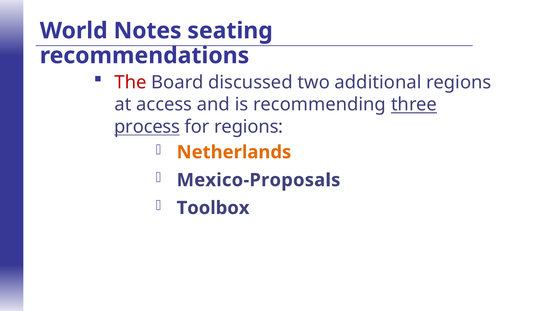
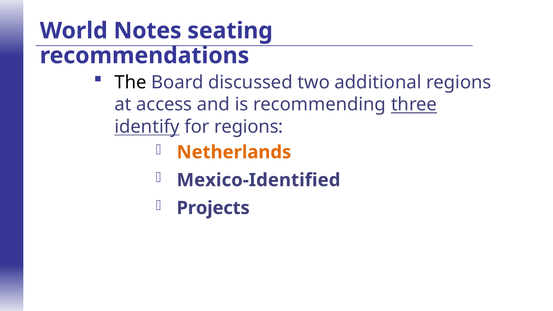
The colour: red -> black
process: process -> identify
Mexico-Proposals: Mexico-Proposals -> Mexico-Identified
Toolbox: Toolbox -> Projects
